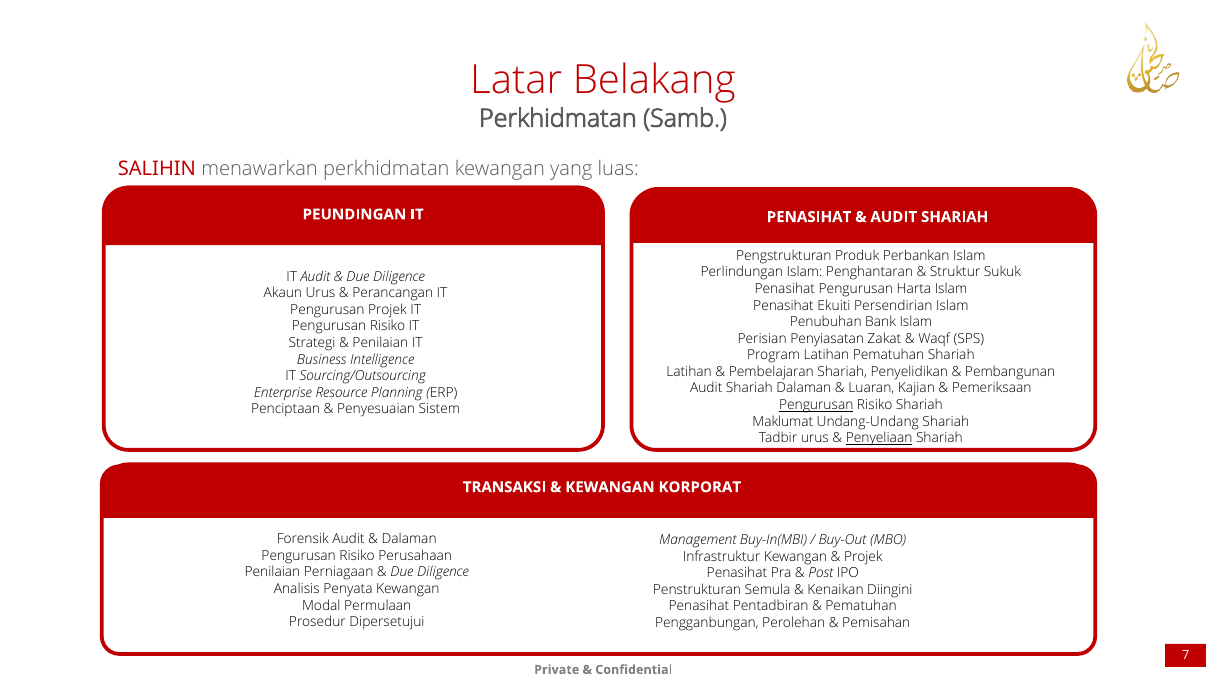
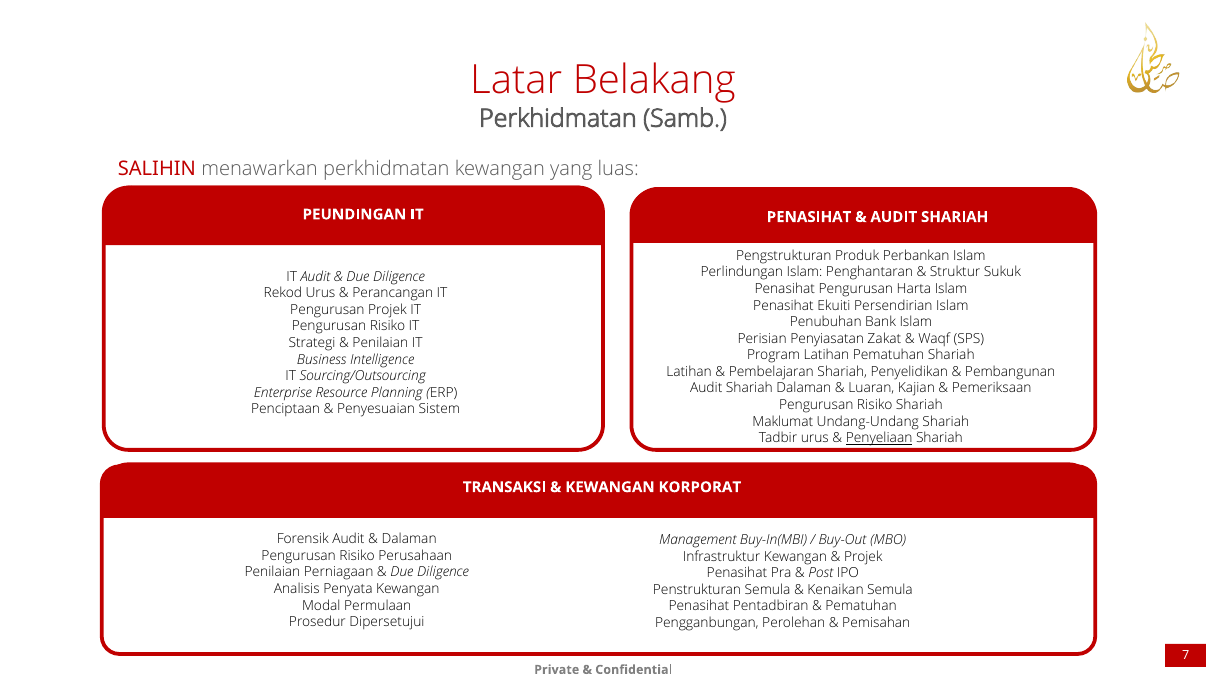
Akaun: Akaun -> Rekod
Pengurusan at (816, 405) underline: present -> none
Kenaikan Diingini: Diingini -> Semula
